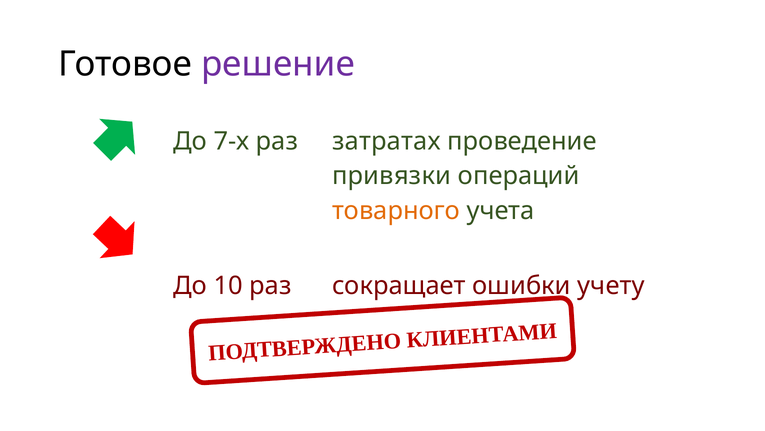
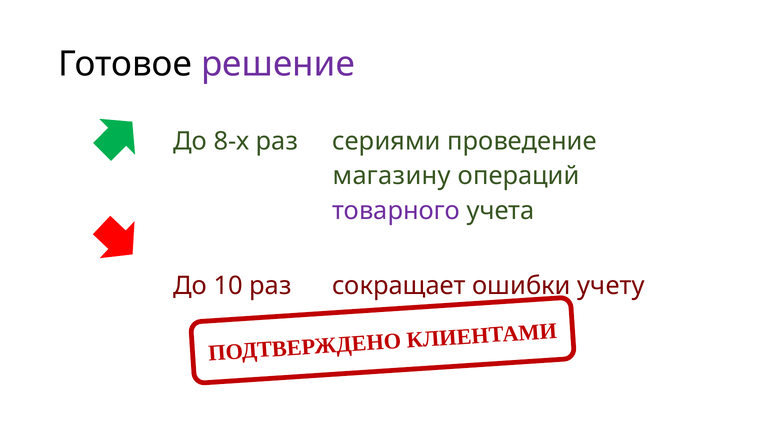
7-х: 7-х -> 8-х
затратах: затратах -> сериями
привязки: привязки -> магазину
товарного colour: orange -> purple
